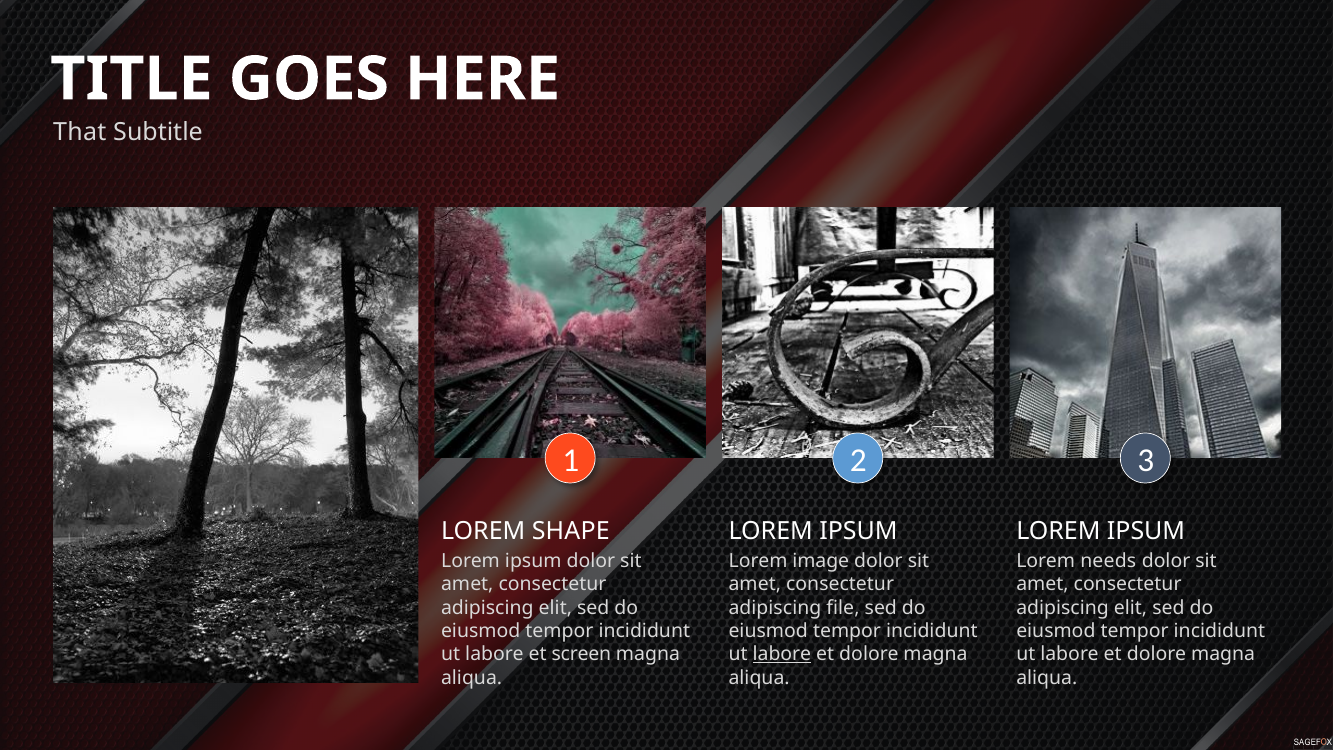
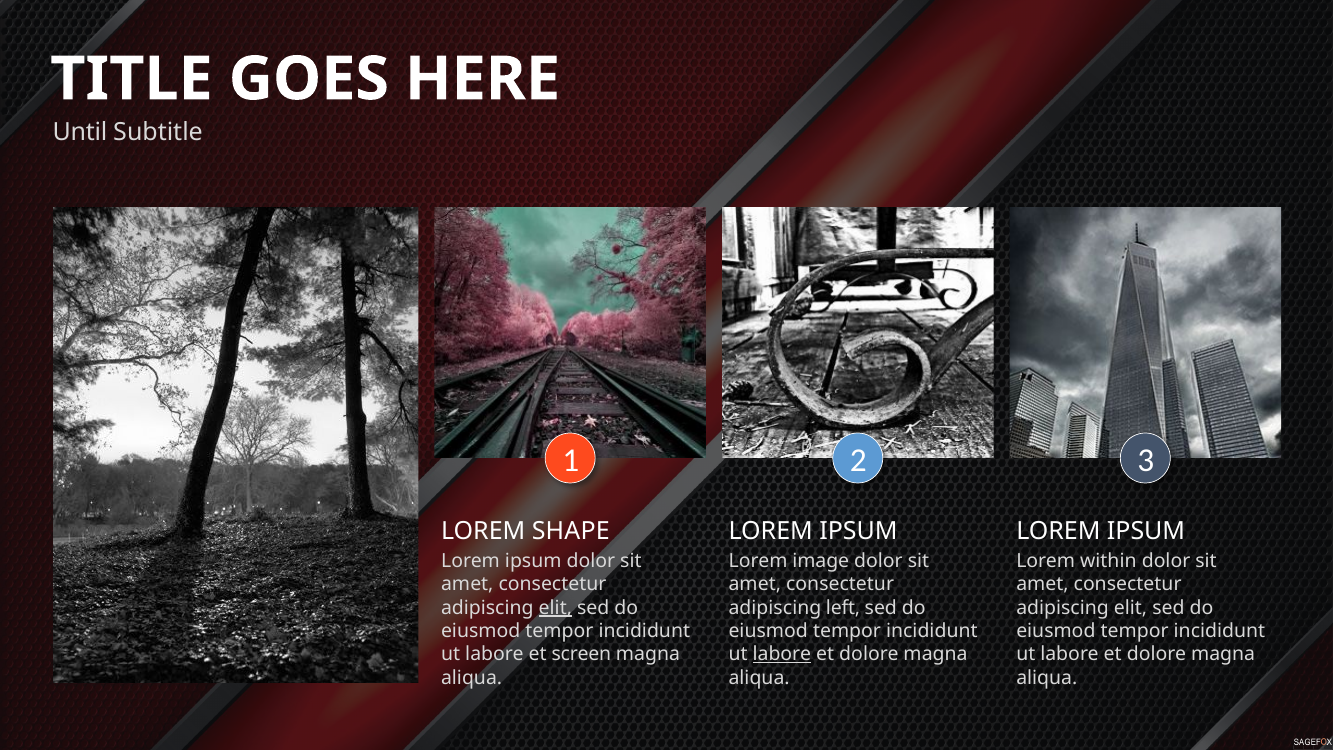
That: That -> Until
needs: needs -> within
elit at (555, 607) underline: none -> present
file: file -> left
